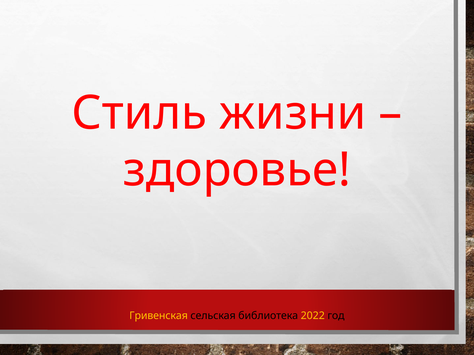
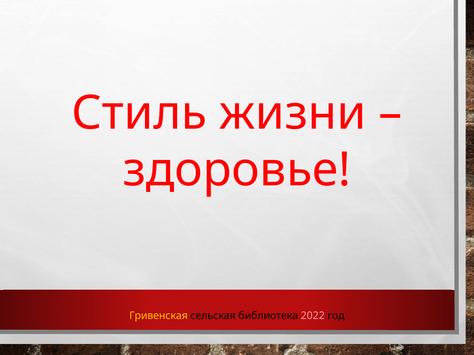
2022 colour: yellow -> pink
